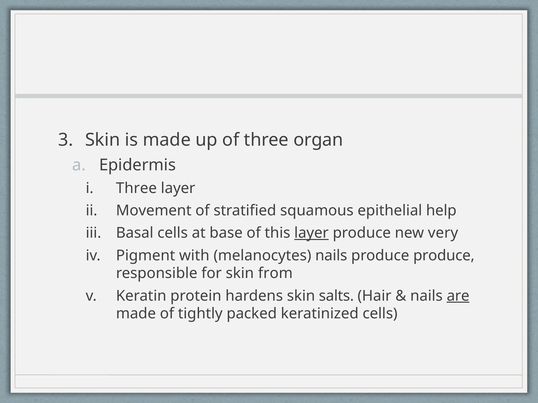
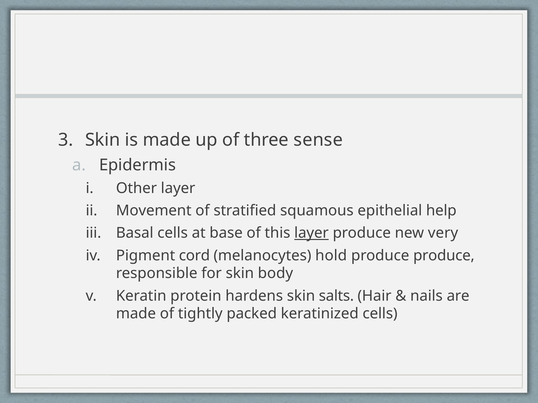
organ: organ -> sense
Three at (136, 188): Three -> Other
with: with -> cord
melanocytes nails: nails -> hold
from: from -> body
are underline: present -> none
